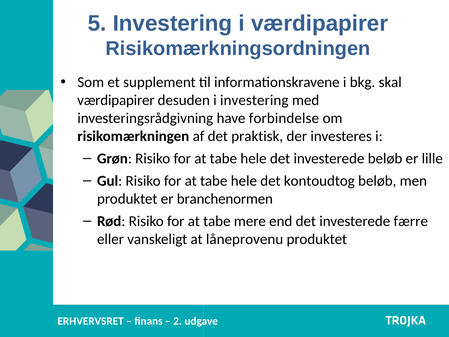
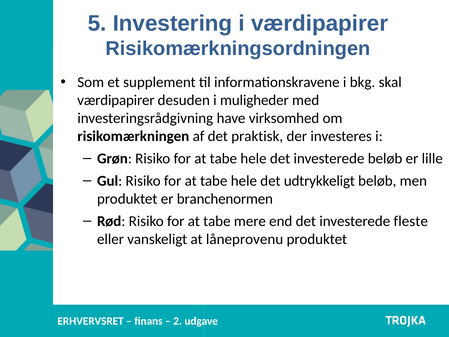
i investering: investering -> muligheder
forbindelse: forbindelse -> virksomhed
kontoudtog: kontoudtog -> udtrykkeligt
færre: færre -> fleste
